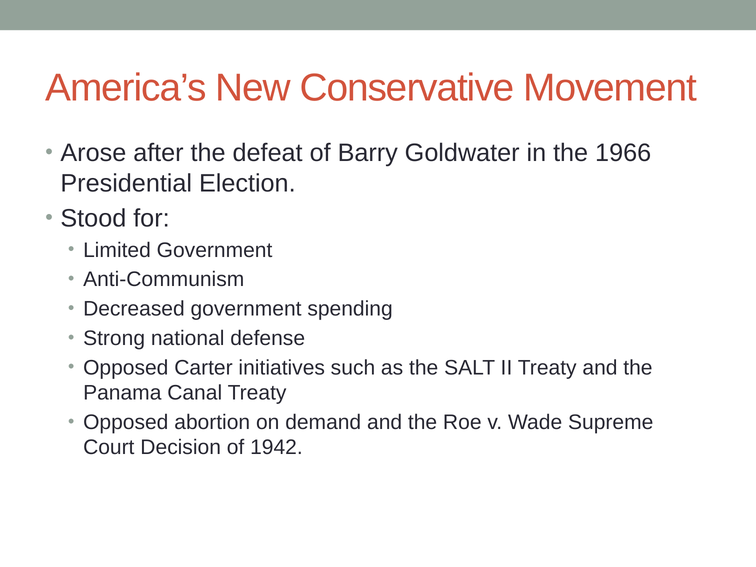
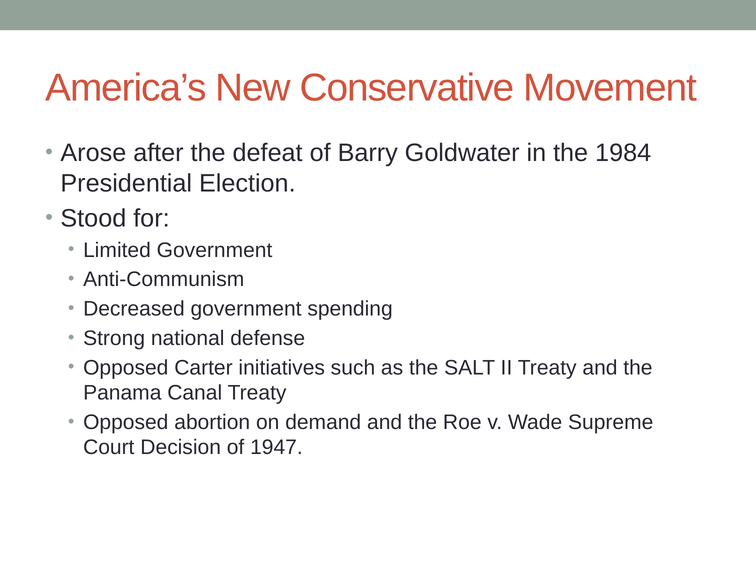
1966: 1966 -> 1984
1942: 1942 -> 1947
